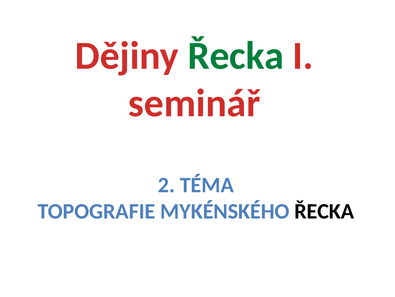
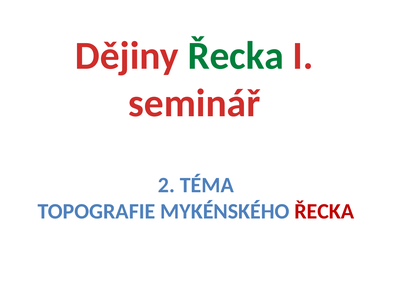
ŘECKA at (324, 211) colour: black -> red
